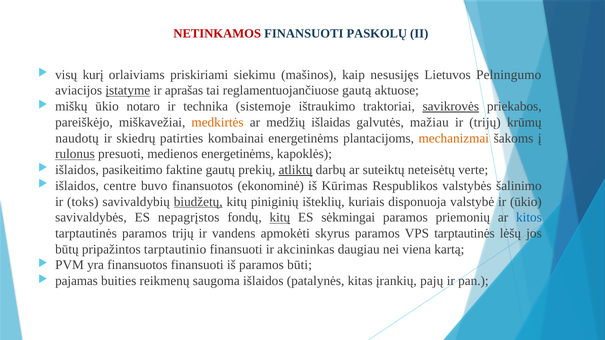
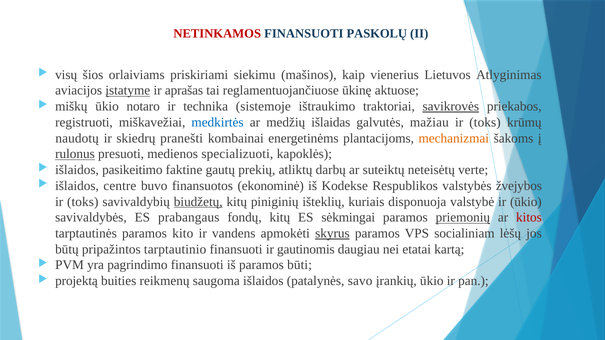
kurį: kurį -> šios
nesusijęs: nesusijęs -> vienerius
Pelningumo: Pelningumo -> Atlyginimas
gautą: gautą -> ūkinę
pareiškėjo: pareiškėjo -> registruoti
medkirtės colour: orange -> blue
trijų at (485, 122): trijų -> toks
patirties: patirties -> pranešti
medienos energetinėms: energetinėms -> specializuoti
atliktų underline: present -> none
Kūrimas: Kūrimas -> Kodekse
šalinimo: šalinimo -> žvejybos
nepagrįstos: nepagrįstos -> prabangaus
kitų at (280, 218) underline: present -> none
priemonių underline: none -> present
kitos colour: blue -> red
paramos trijų: trijų -> kito
skyrus underline: none -> present
VPS tarptautinės: tarptautinės -> socialiniam
akcininkas: akcininkas -> gautinomis
viena: viena -> etatai
yra finansuotos: finansuotos -> pagrindimo
pajamas: pajamas -> projektą
kitas: kitas -> savo
įrankių pajų: pajų -> ūkio
